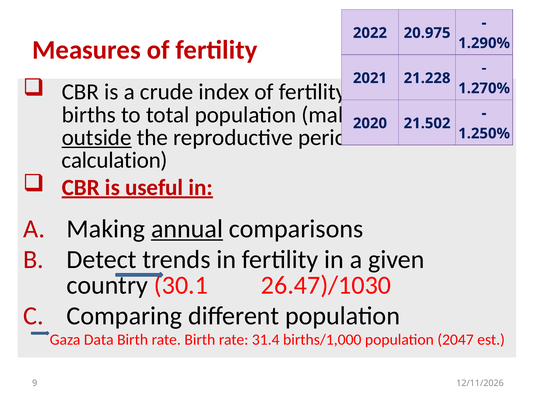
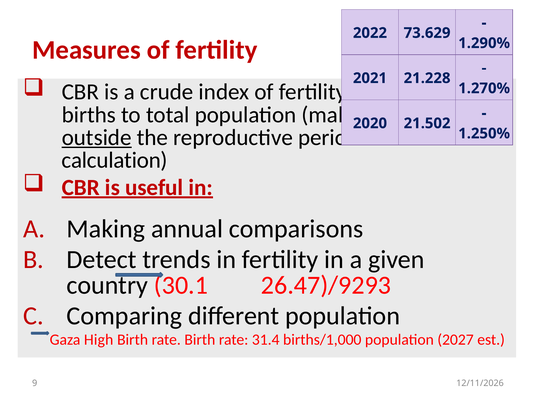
20.975: 20.975 -> 73.629
annual underline: present -> none
26.47)/1030: 26.47)/1030 -> 26.47)/9293
Data: Data -> High
2047: 2047 -> 2027
